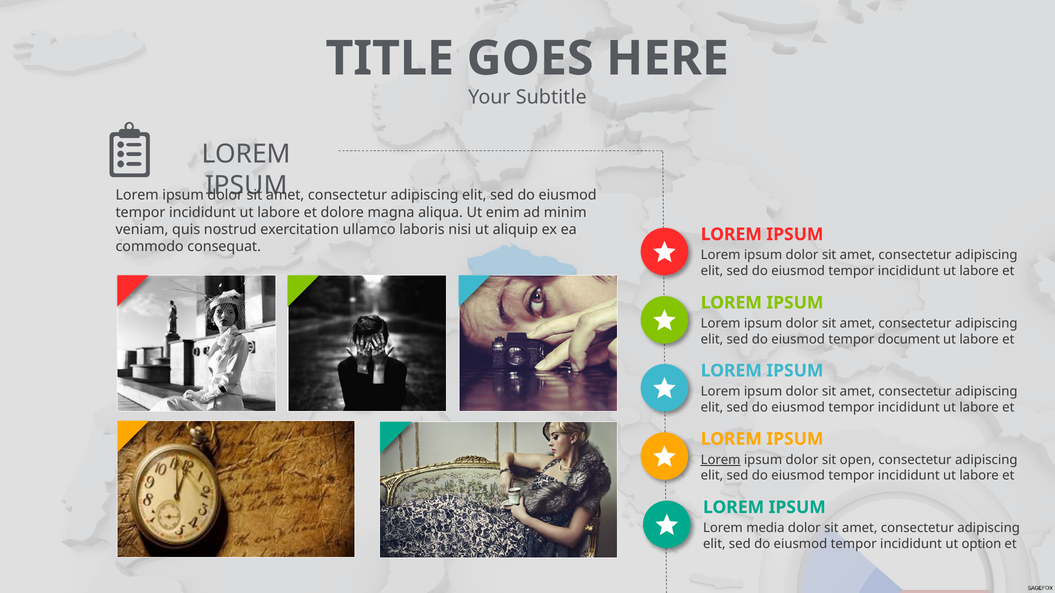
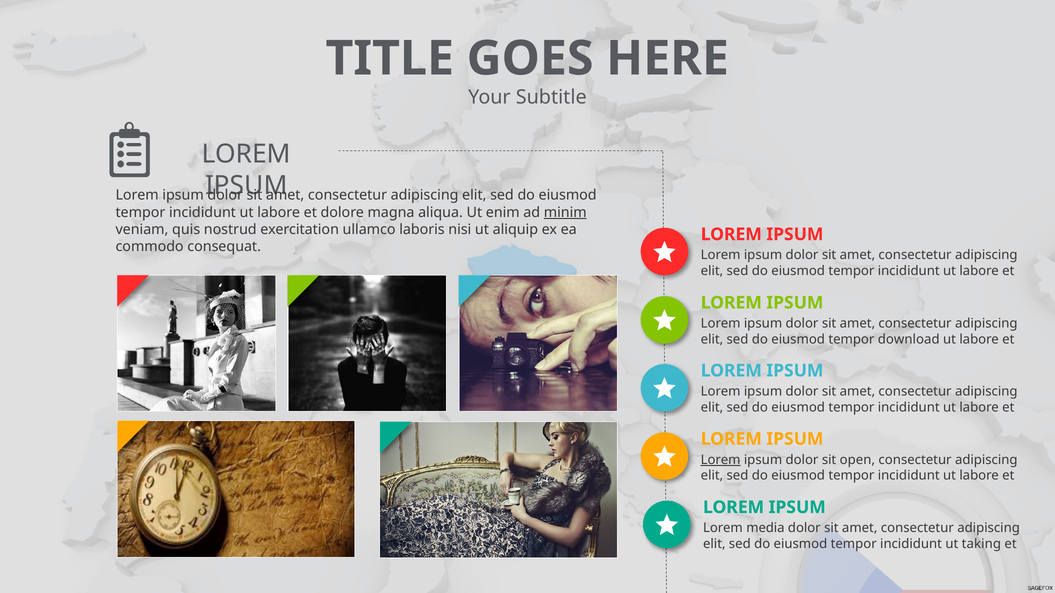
minim underline: none -> present
document: document -> download
option: option -> taking
